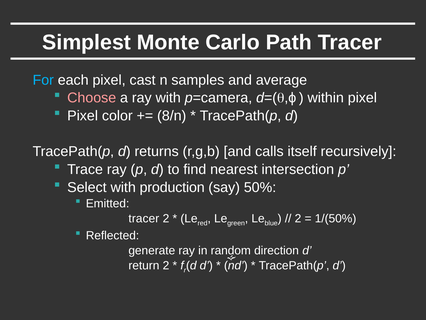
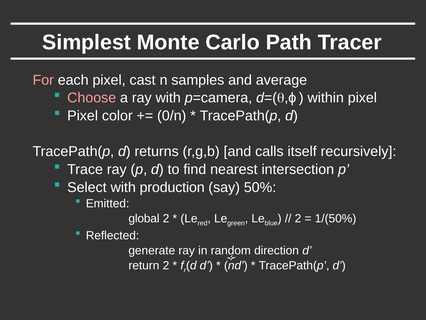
For colour: light blue -> pink
8/n: 8/n -> 0/n
tracer at (144, 218): tracer -> global
